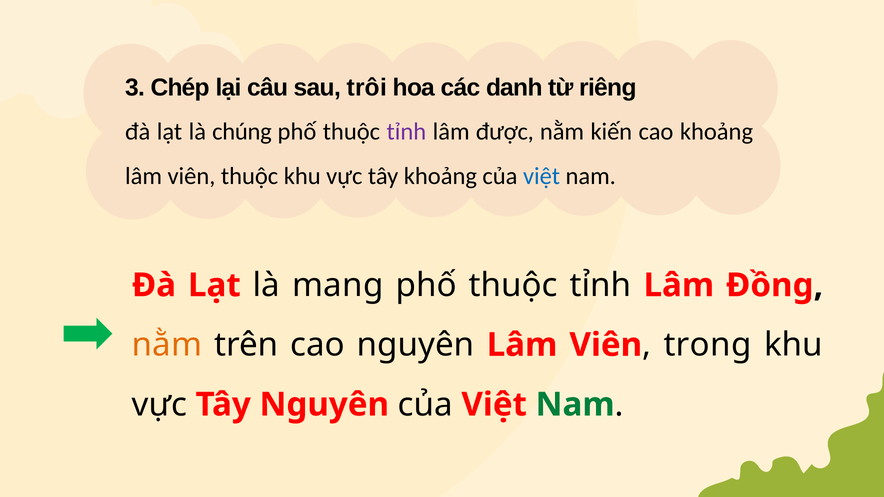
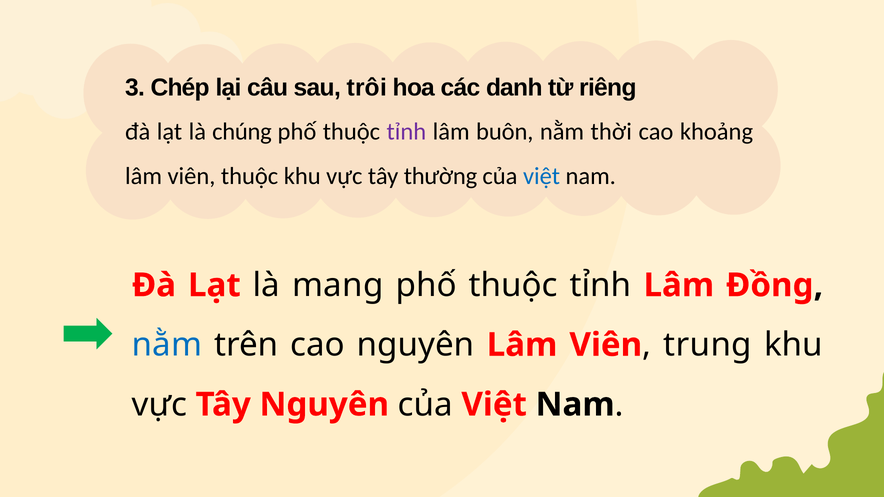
được: được -> buôn
kiến: kiến -> thời
tây khoảng: khoảng -> thường
nằm at (167, 345) colour: orange -> blue
trong: trong -> trung
Nam at (575, 405) colour: green -> black
